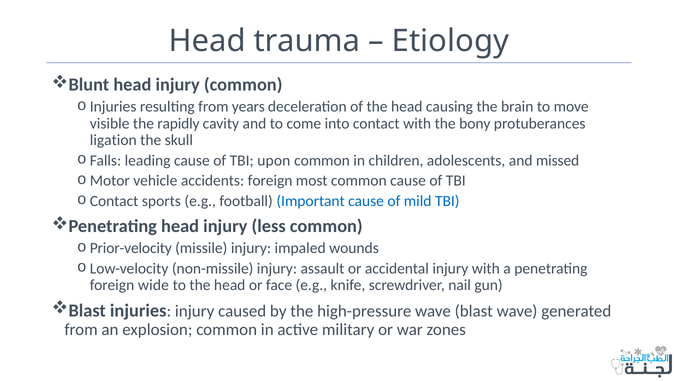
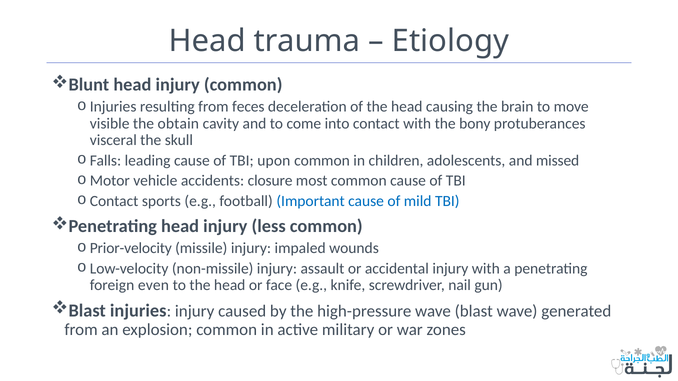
years: years -> feces
rapidly: rapidly -> obtain
ligation: ligation -> visceral
accidents foreign: foreign -> closure
wide: wide -> even
